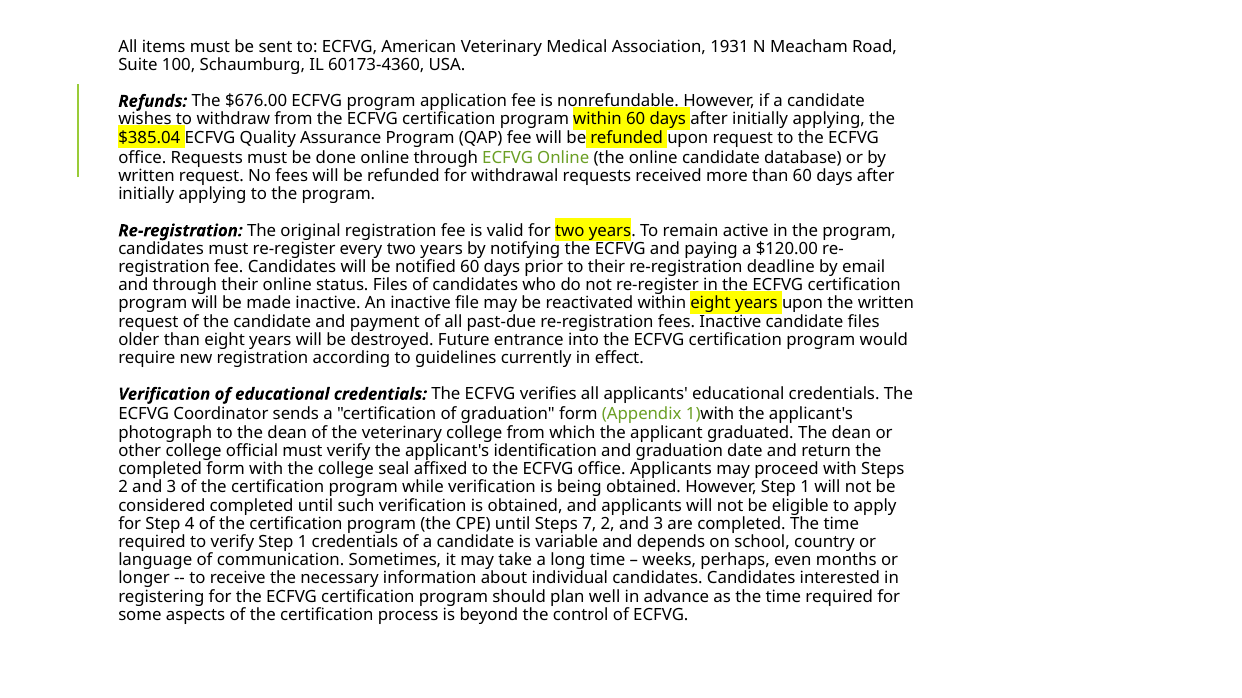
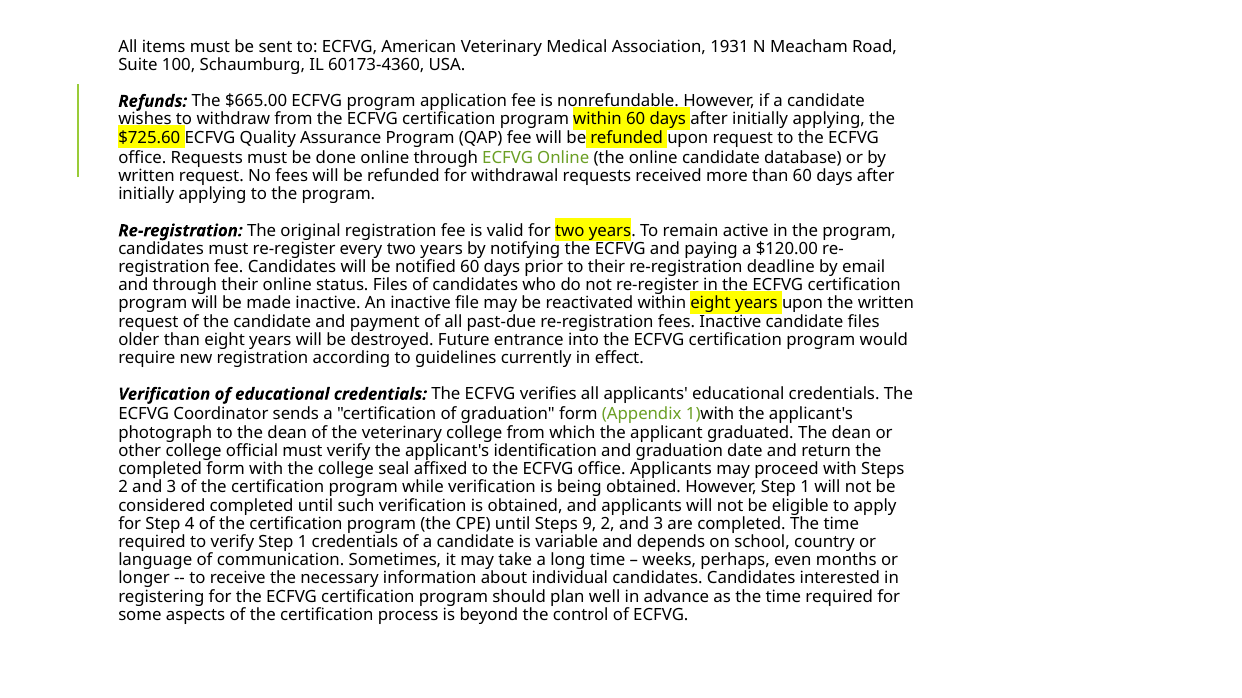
$676.00: $676.00 -> $665.00
$385.04: $385.04 -> $725.60
7: 7 -> 9
